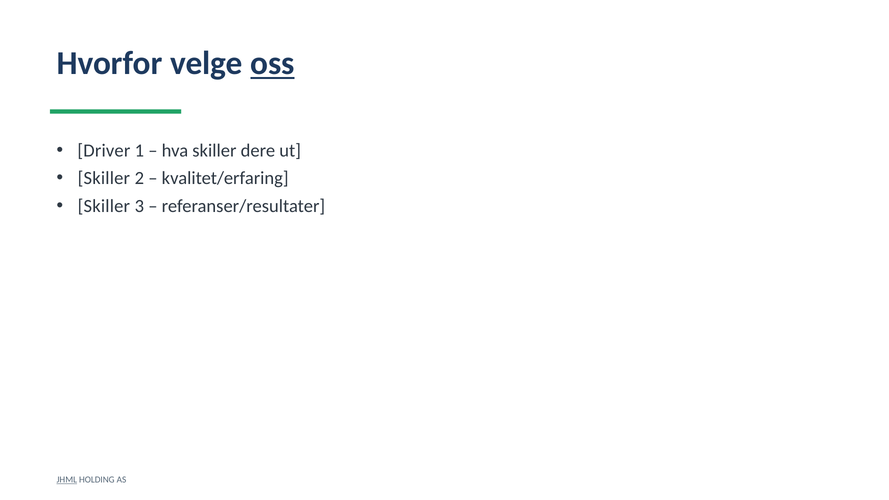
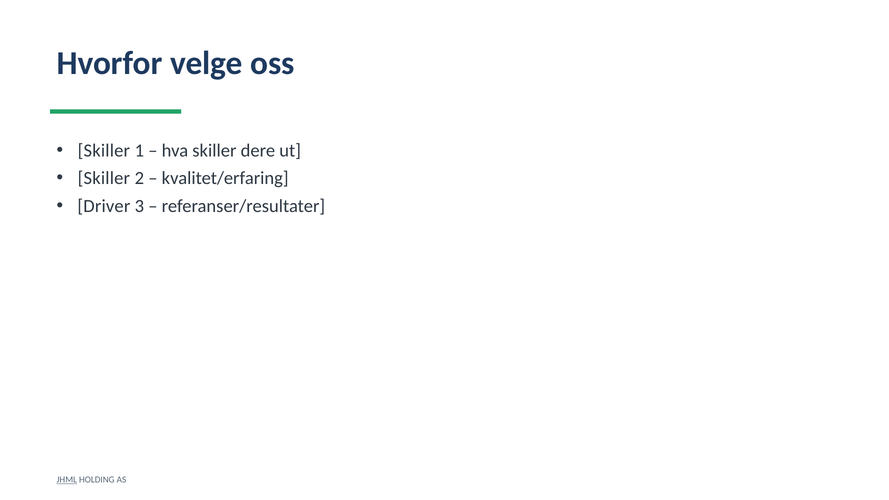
oss underline: present -> none
Driver at (104, 151): Driver -> Skiller
Skiller at (104, 206): Skiller -> Driver
